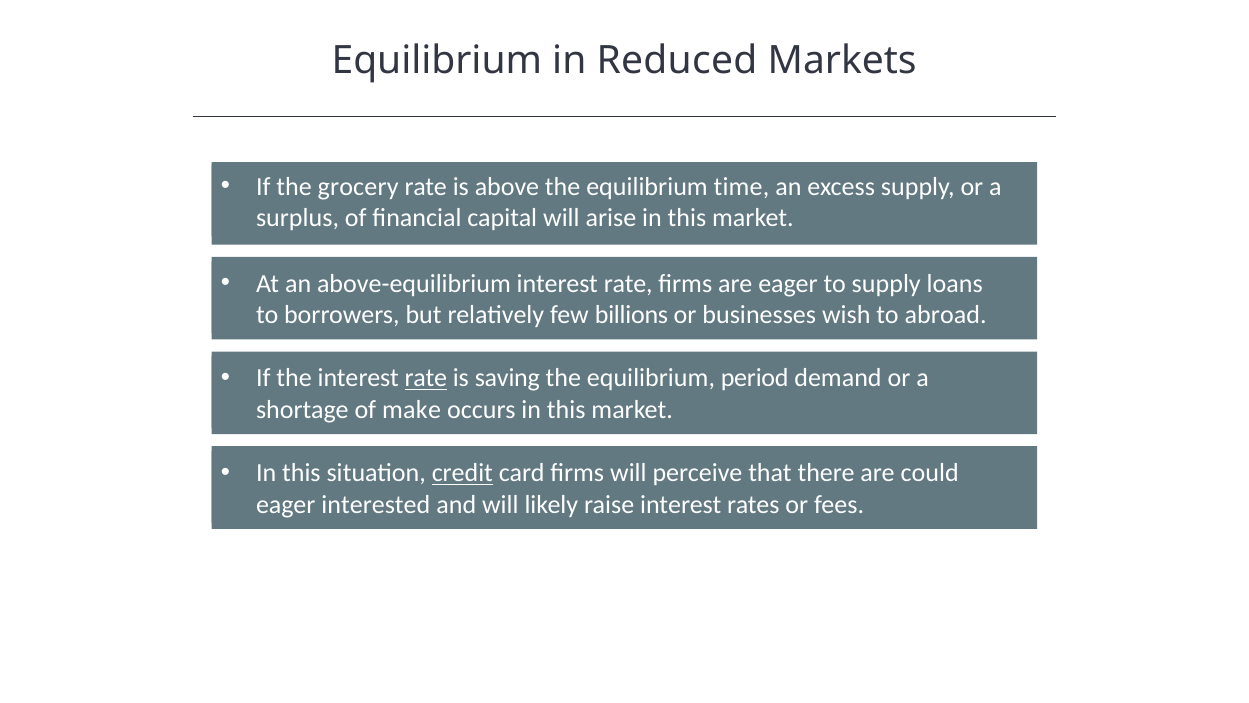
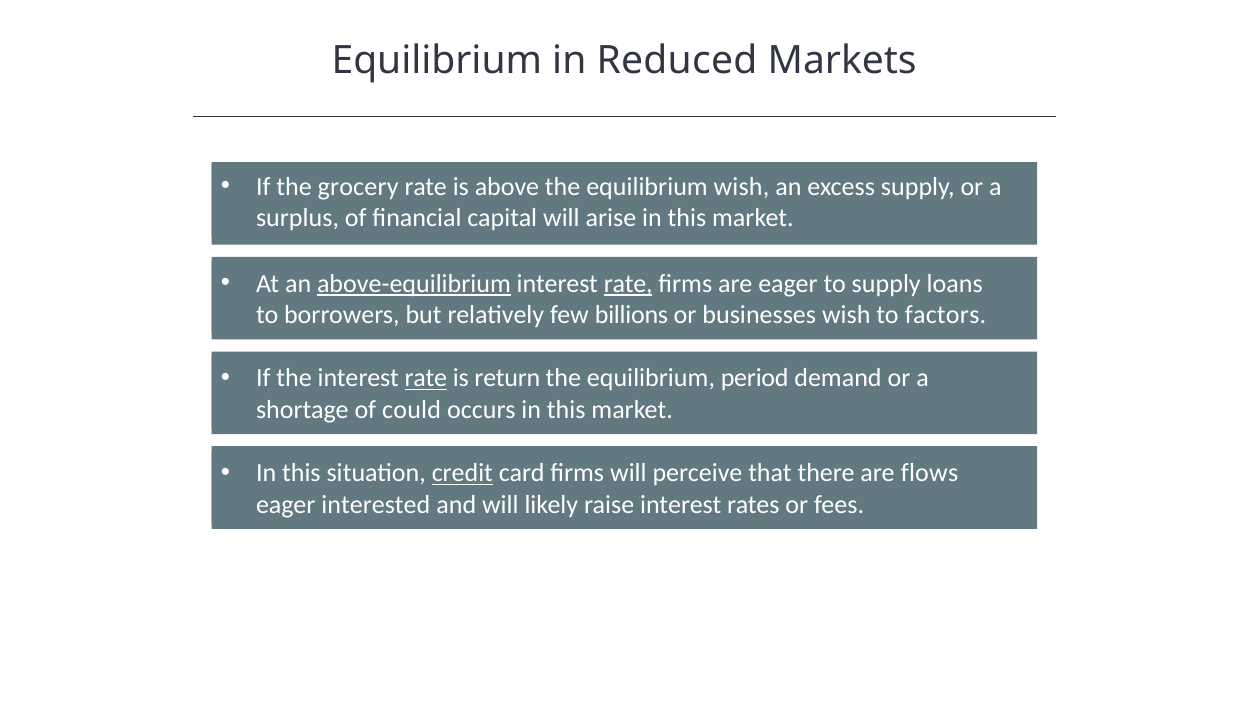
equilibrium time: time -> wish
above-equilibrium underline: none -> present
rate at (628, 283) underline: none -> present
abroad: abroad -> factors
saving: saving -> return
make: make -> could
could: could -> flows
